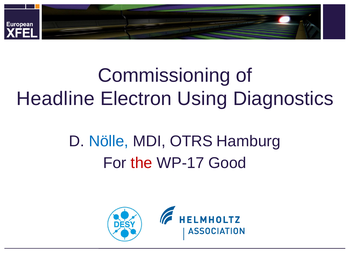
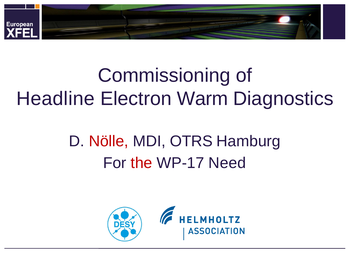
Using: Using -> Warm
Nölle colour: blue -> red
Good: Good -> Need
